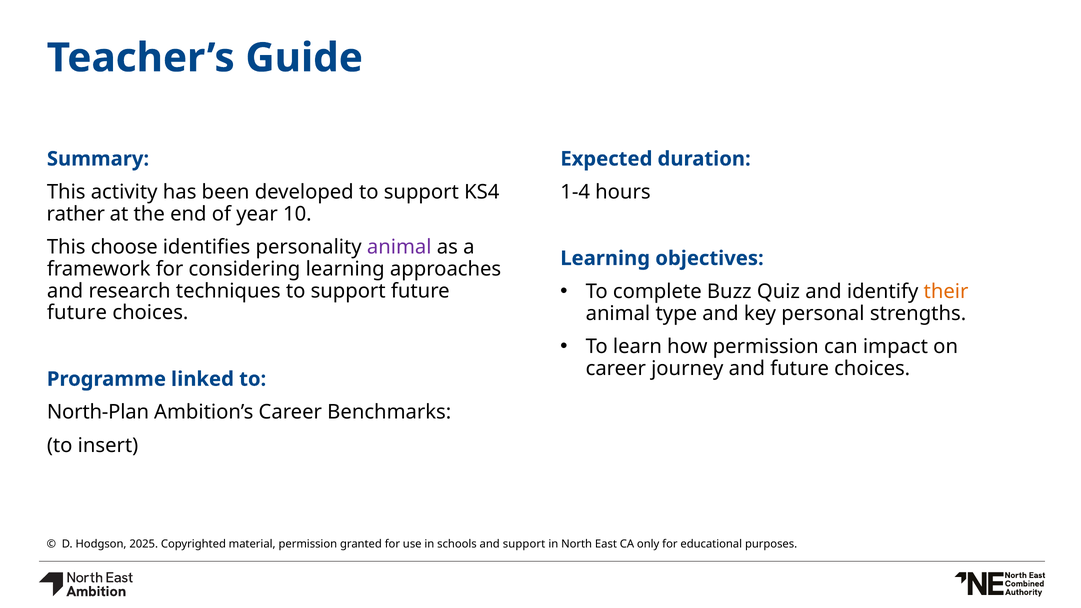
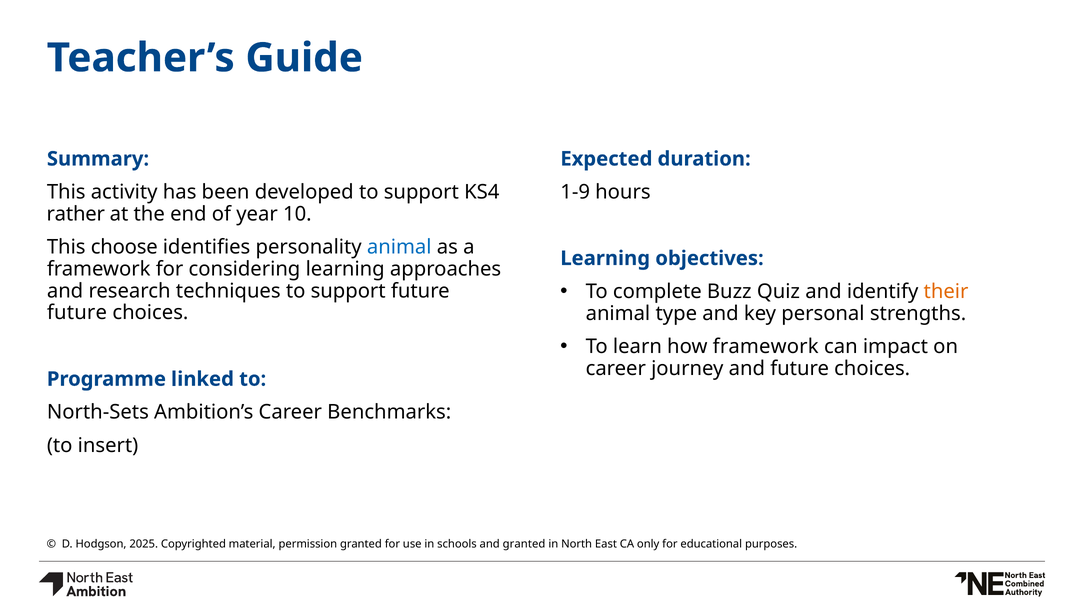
1-4: 1-4 -> 1-9
animal at (399, 247) colour: purple -> blue
how permission: permission -> framework
North-Plan: North-Plan -> North-Sets
and support: support -> granted
